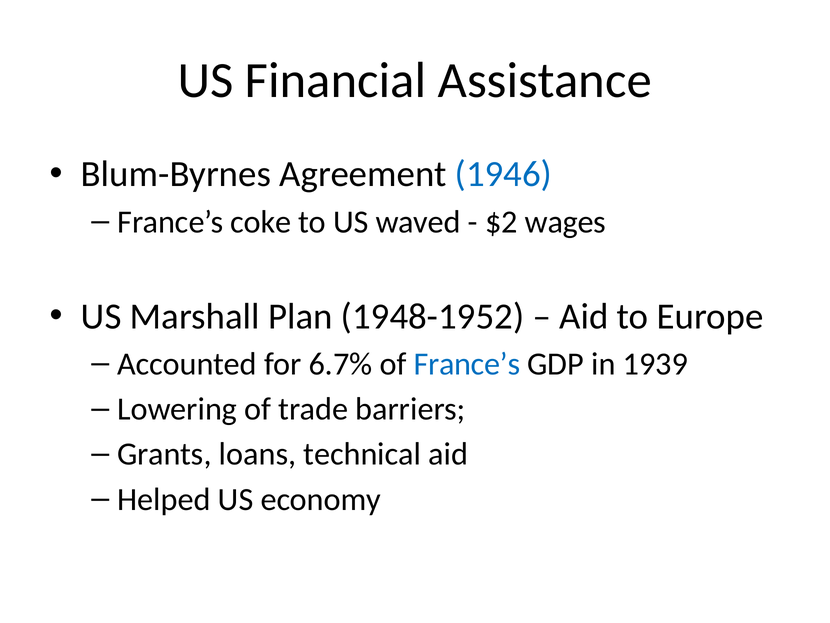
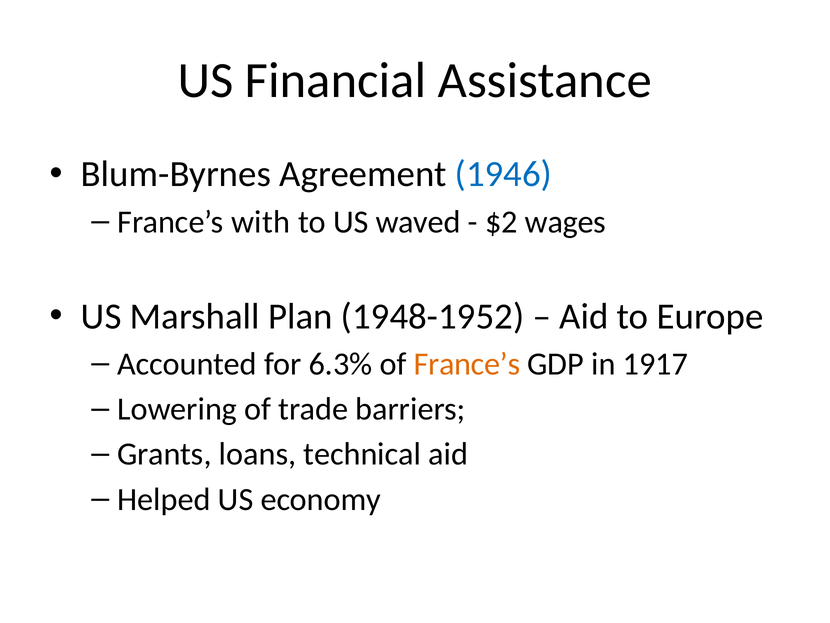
coke: coke -> with
6.7%: 6.7% -> 6.3%
France’s at (467, 364) colour: blue -> orange
1939: 1939 -> 1917
